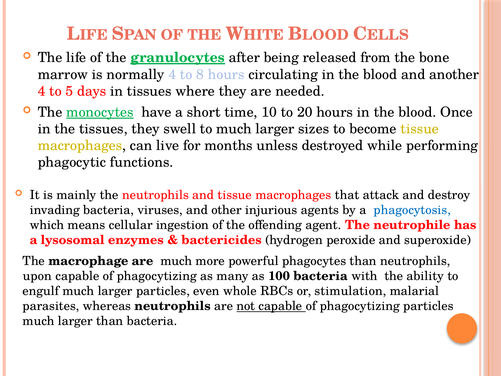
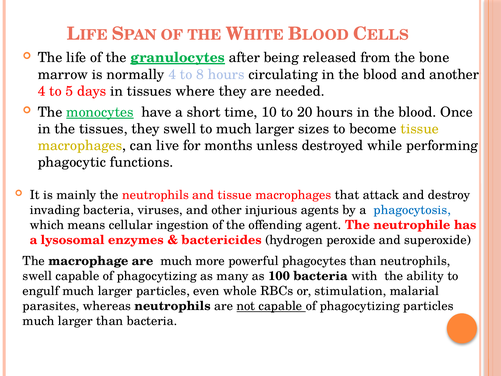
upon at (37, 276): upon -> swell
